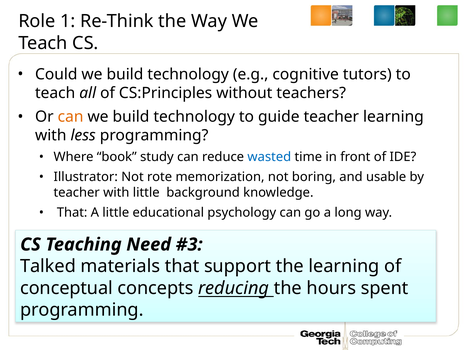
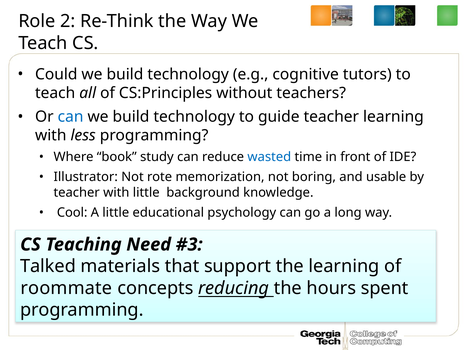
1: 1 -> 2
can at (71, 117) colour: orange -> blue
That at (72, 213): That -> Cool
conceptual: conceptual -> roommate
